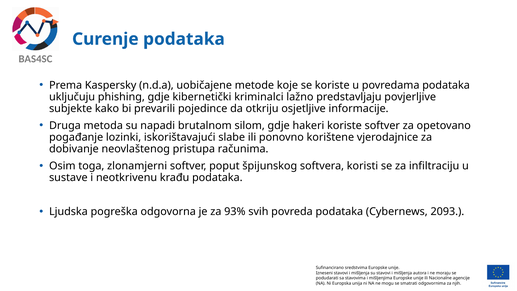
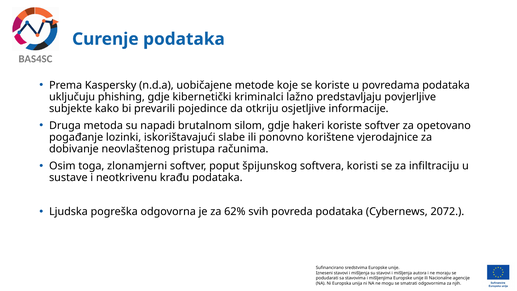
93%: 93% -> 62%
2093: 2093 -> 2072
